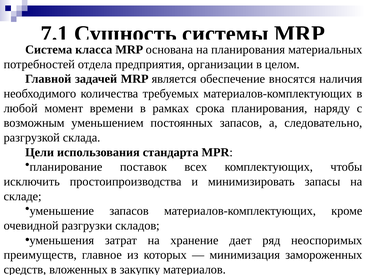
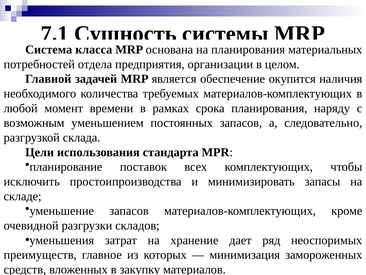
вносятся: вносятся -> окупится
